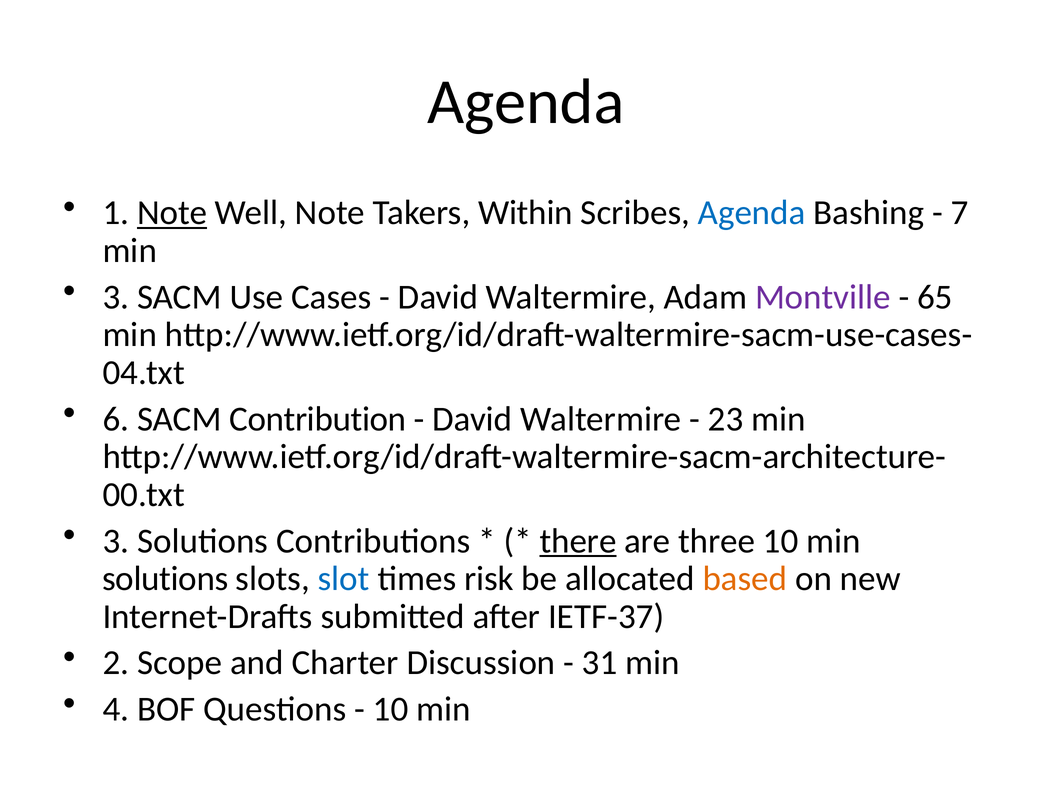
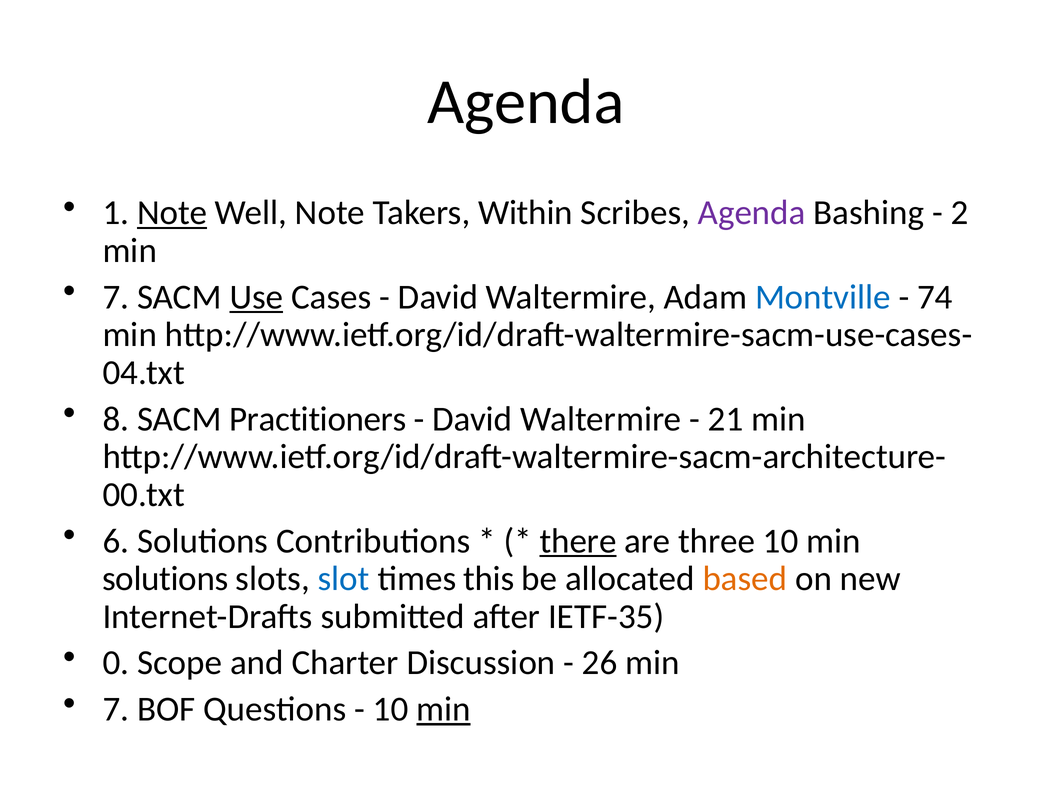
Agenda at (752, 213) colour: blue -> purple
7: 7 -> 2
3 at (116, 297): 3 -> 7
Use underline: none -> present
Montville colour: purple -> blue
65: 65 -> 74
6: 6 -> 8
Contribution: Contribution -> Practitioners
23: 23 -> 21
3 at (116, 541): 3 -> 6
risk: risk -> this
IETF-37: IETF-37 -> IETF-35
2: 2 -> 0
31: 31 -> 26
4 at (116, 709): 4 -> 7
min at (444, 709) underline: none -> present
